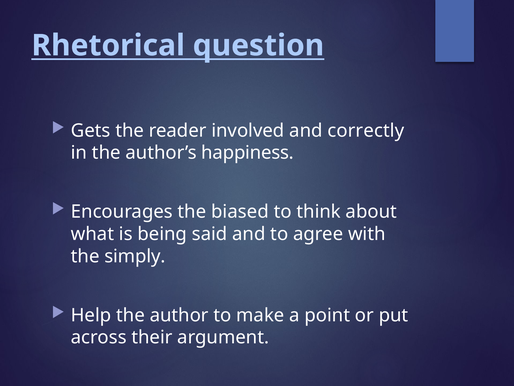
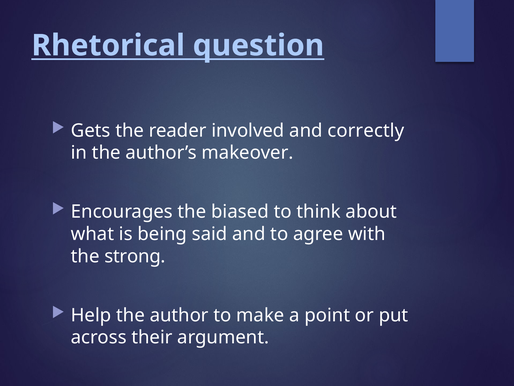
happiness: happiness -> makeover
simply: simply -> strong
